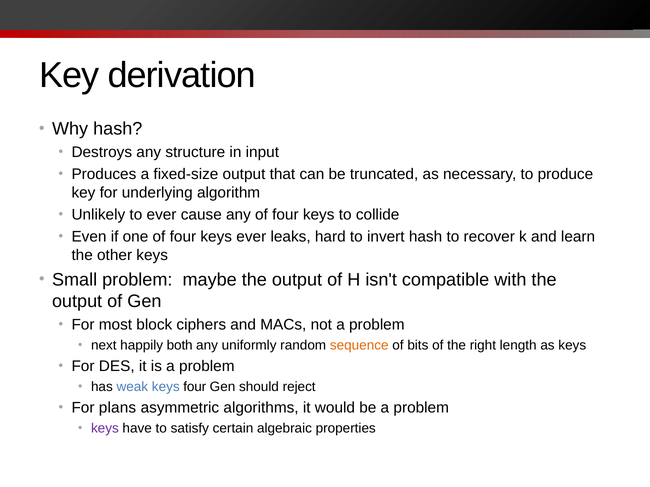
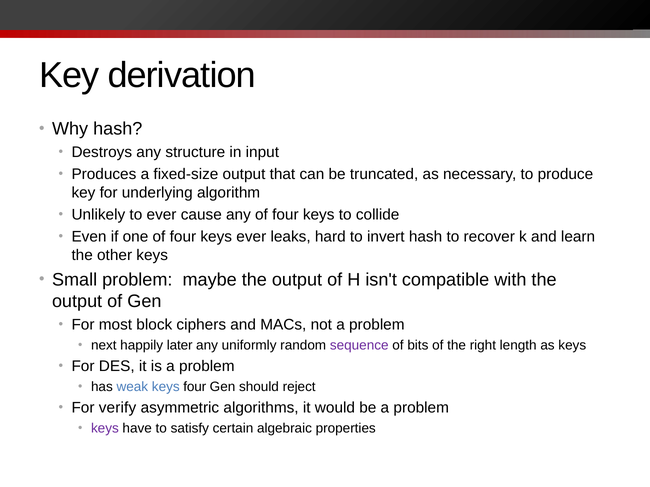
both: both -> later
sequence colour: orange -> purple
plans: plans -> verify
